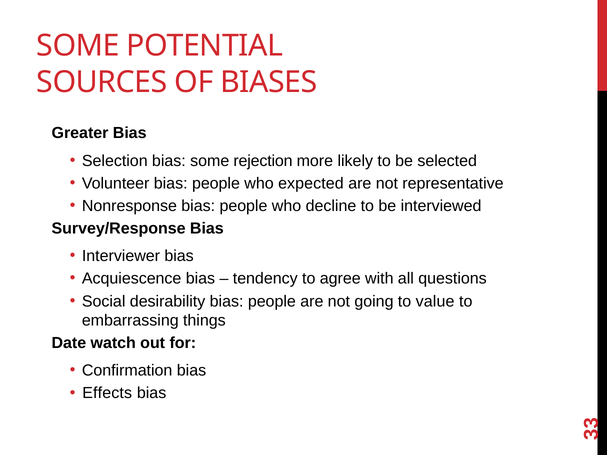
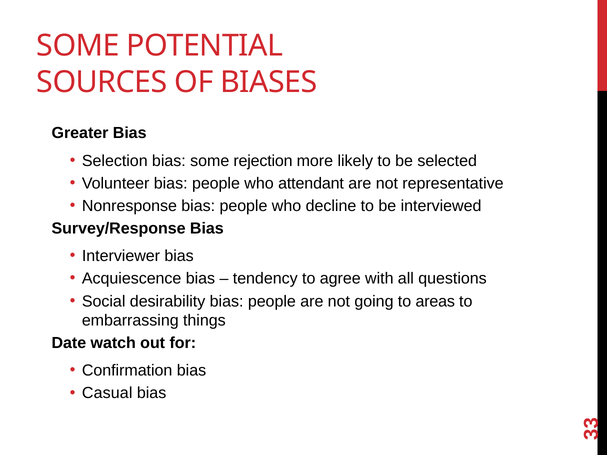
expected: expected -> attendant
value: value -> areas
Effects: Effects -> Casual
